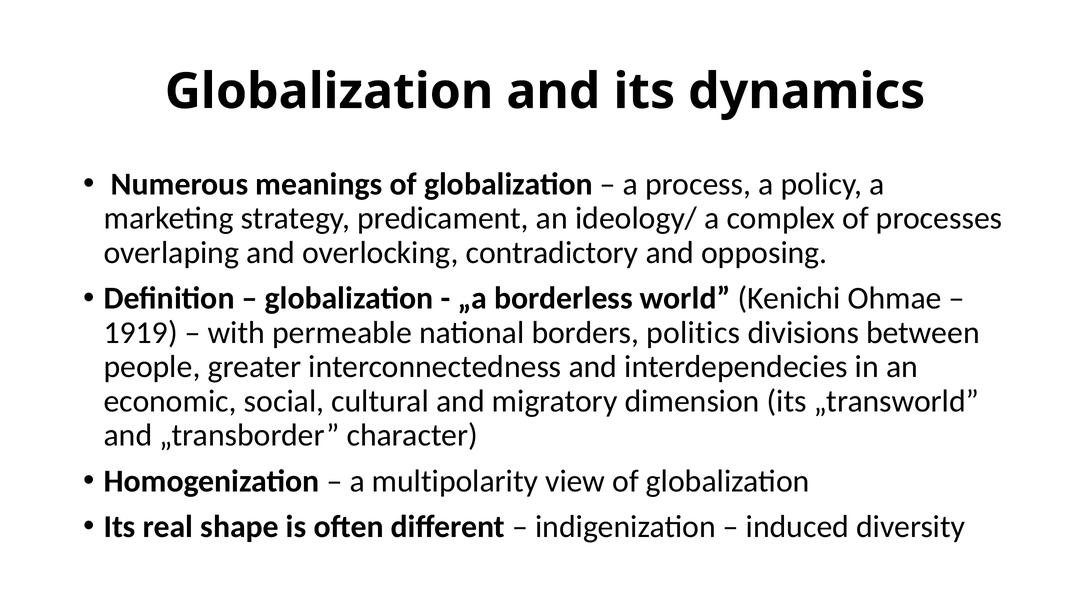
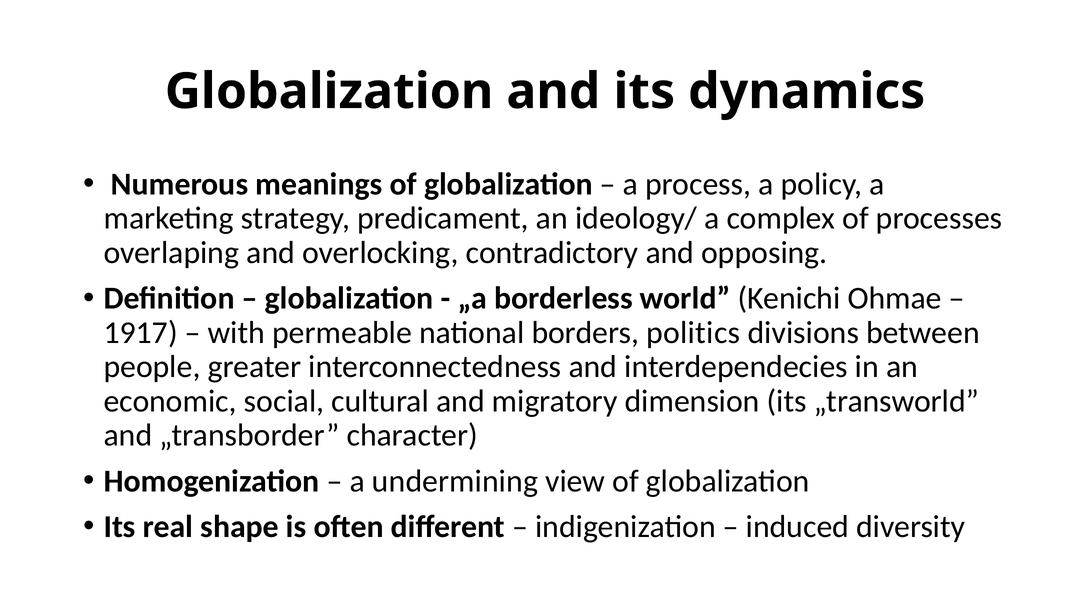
1919: 1919 -> 1917
multipolarity: multipolarity -> undermining
